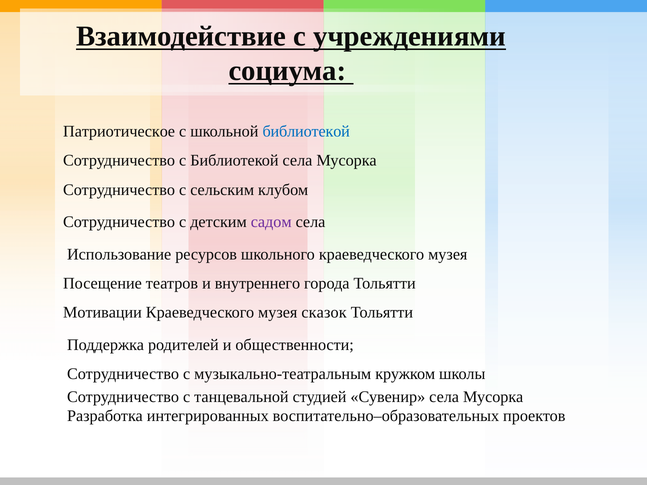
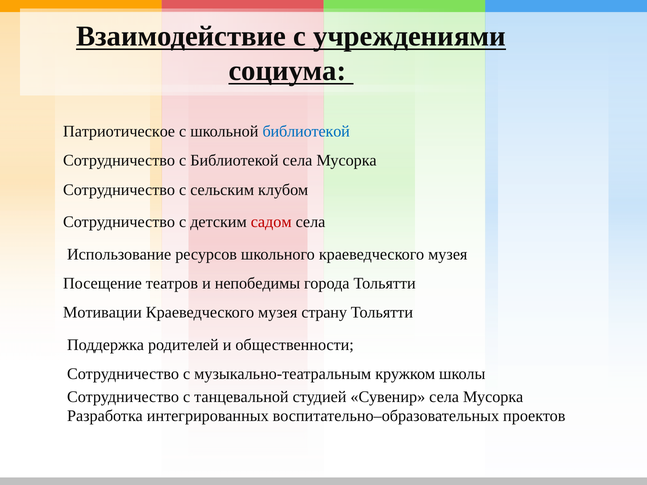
садом colour: purple -> red
внутреннего: внутреннего -> непобедимы
сказок: сказок -> страну
